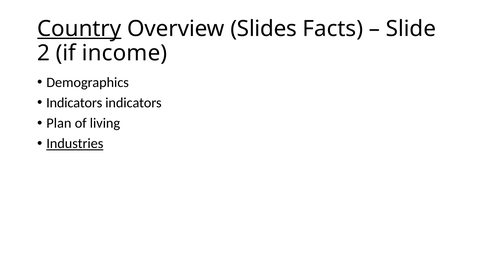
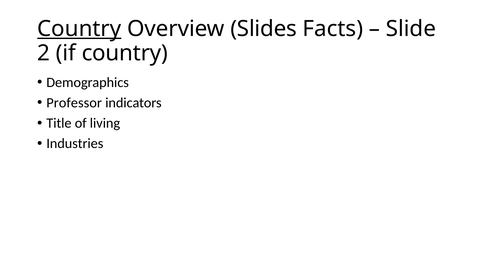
if income: income -> country
Indicators at (74, 103): Indicators -> Professor
Plan: Plan -> Title
Industries underline: present -> none
